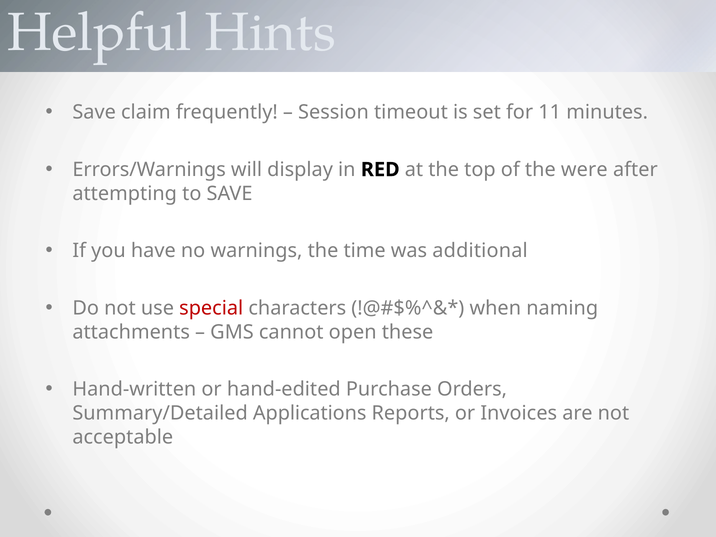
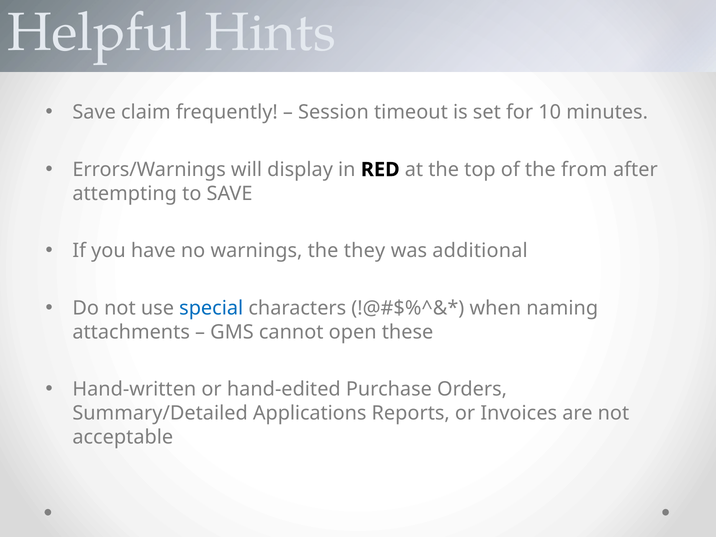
11: 11 -> 10
were: were -> from
time: time -> they
special colour: red -> blue
